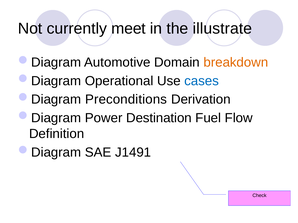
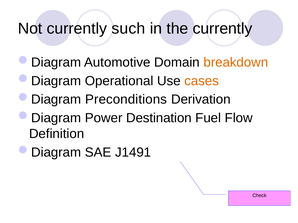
meet: meet -> such
the illustrate: illustrate -> currently
cases colour: blue -> orange
